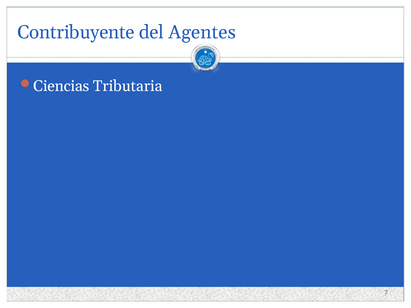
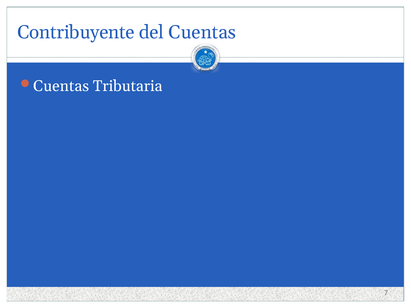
del Agentes: Agentes -> Cuentas
Ciencias at (61, 86): Ciencias -> Cuentas
